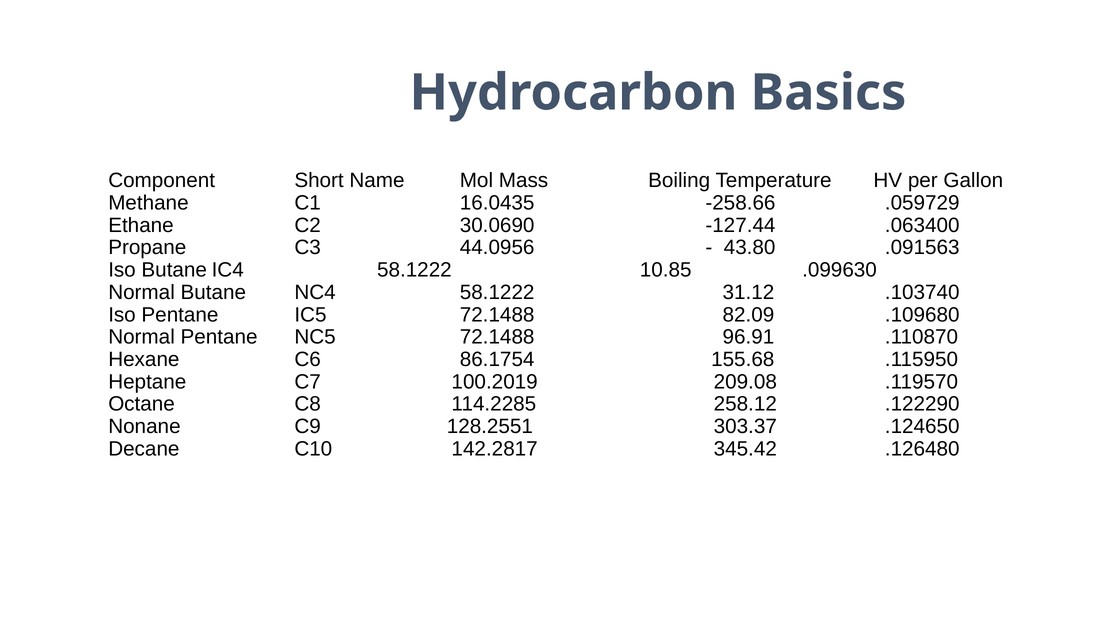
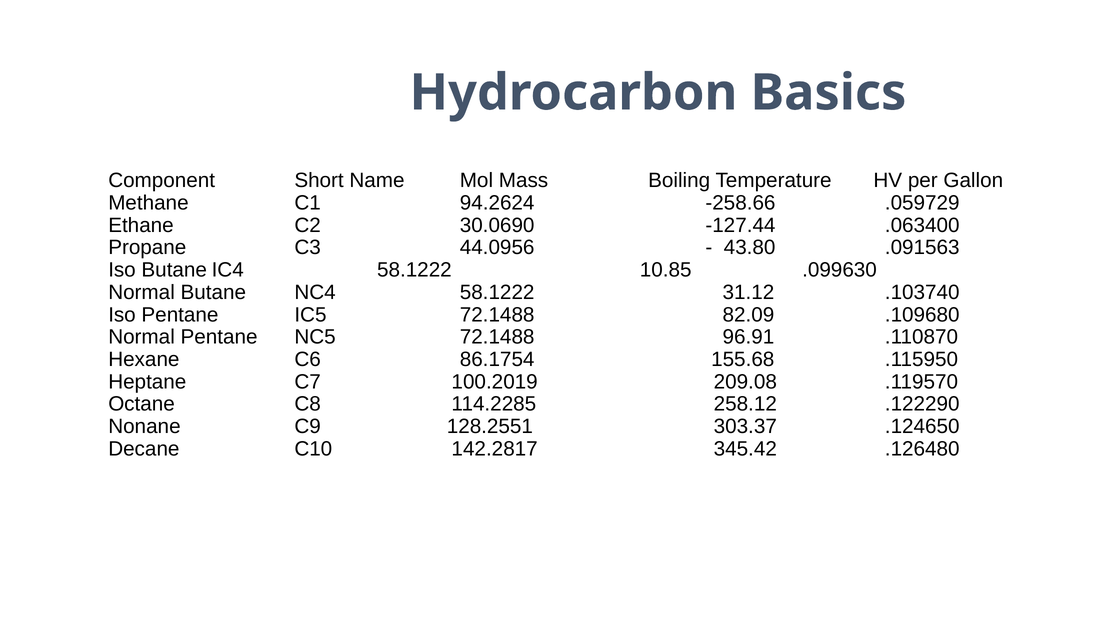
16.0435: 16.0435 -> 94.2624
